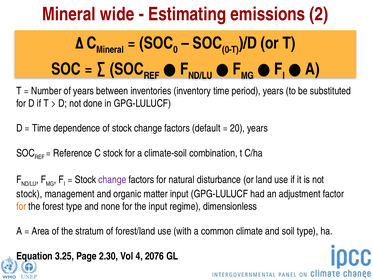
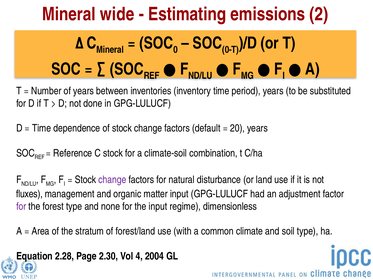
stock at (29, 194): stock -> fluxes
for at (21, 206) colour: orange -> purple
3.25: 3.25 -> 2.28
2076: 2076 -> 2004
